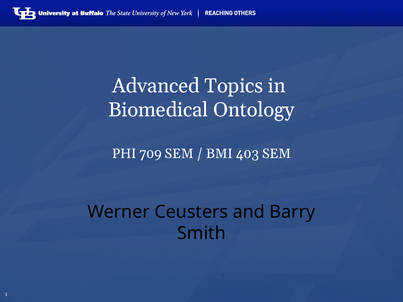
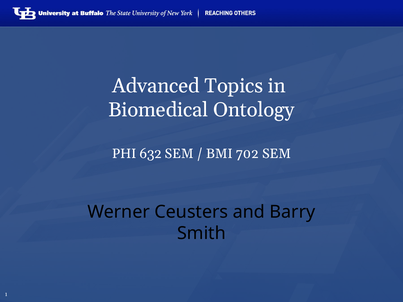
709: 709 -> 632
403: 403 -> 702
